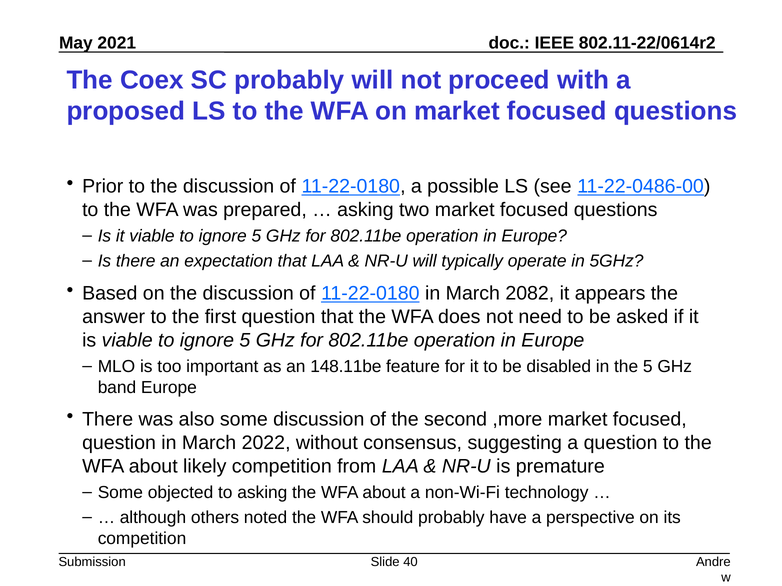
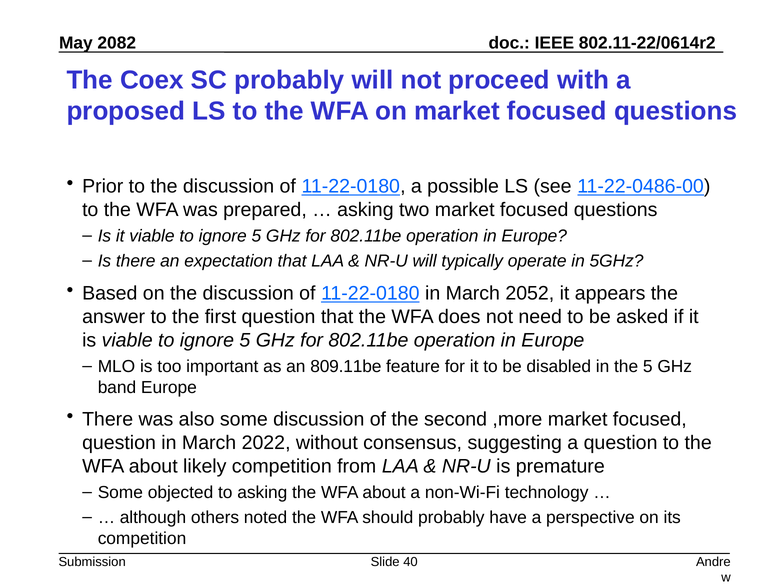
2021: 2021 -> 2082
2082: 2082 -> 2052
148.11be: 148.11be -> 809.11be
